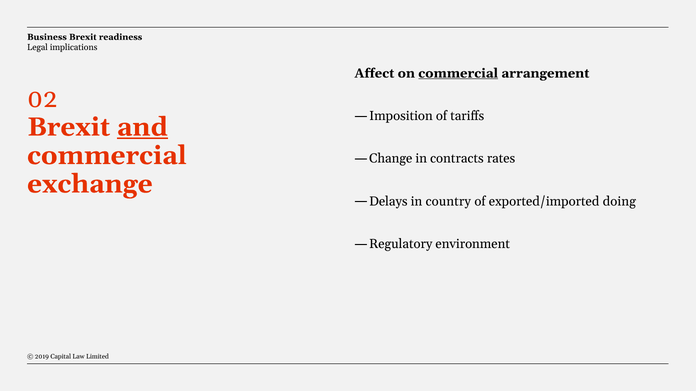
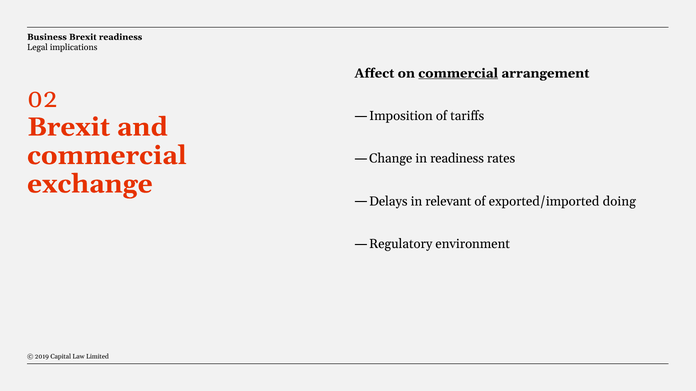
and underline: present -> none
in contracts: contracts -> readiness
country: country -> relevant
